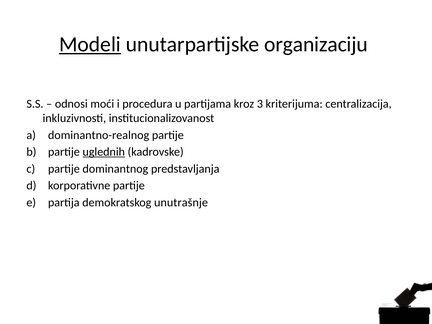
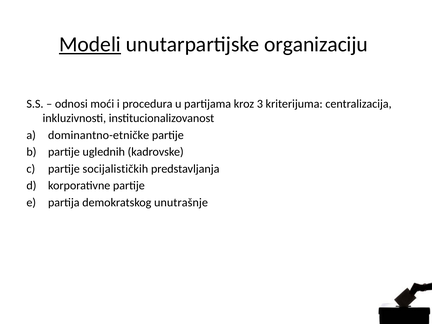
dominantno-realnog: dominantno-realnog -> dominantno-etničke
uglednih underline: present -> none
dominantnog: dominantnog -> socijalističkih
